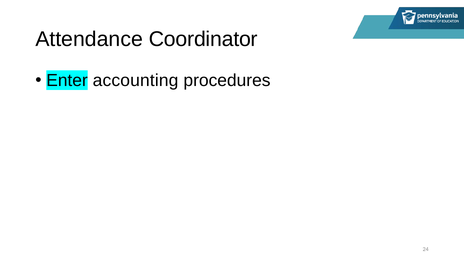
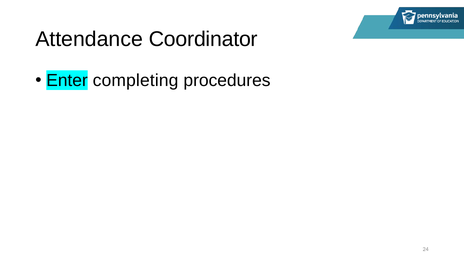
accounting: accounting -> completing
